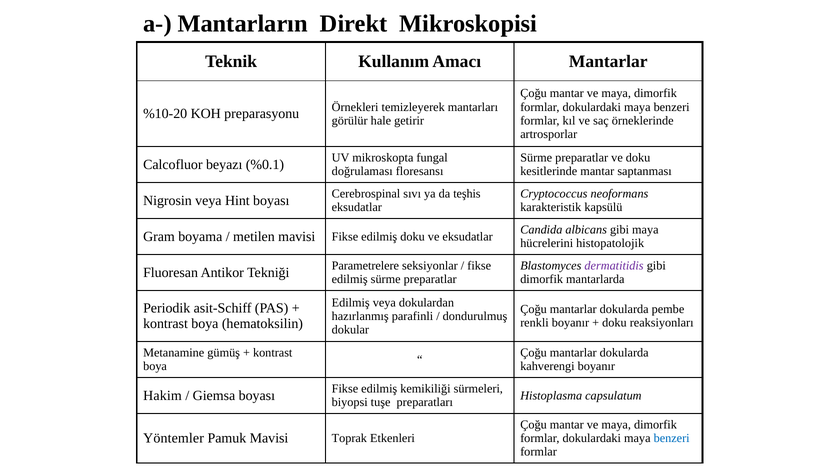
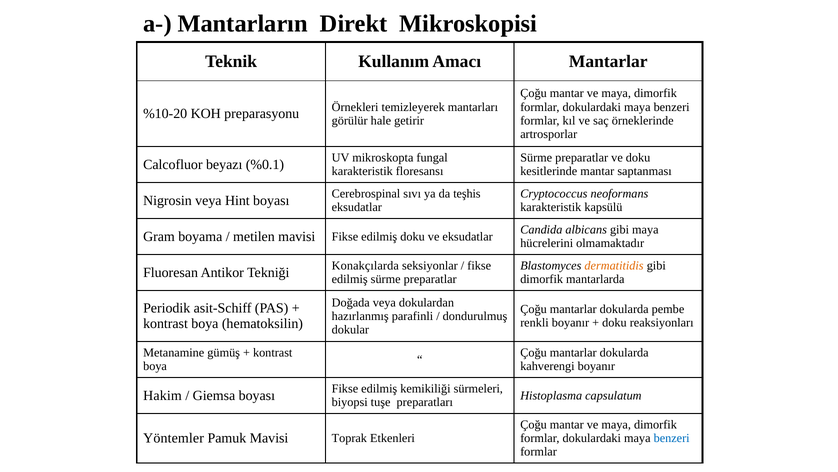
doğrulaması at (362, 171): doğrulaması -> karakteristik
histopatolojik: histopatolojik -> olmamaktadır
dermatitidis colour: purple -> orange
Parametrelere: Parametrelere -> Konakçılarda
Edilmiş at (351, 302): Edilmiş -> Doğada
